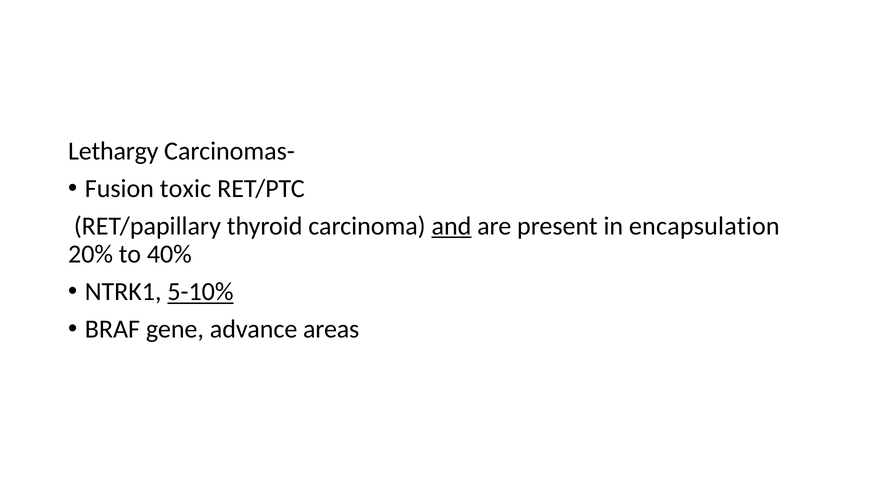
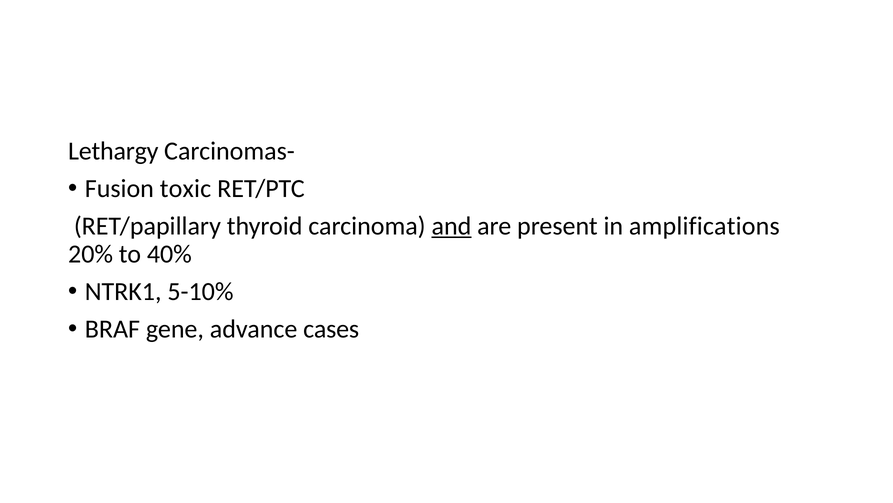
encapsulation: encapsulation -> amplifications
5-10% underline: present -> none
areas: areas -> cases
